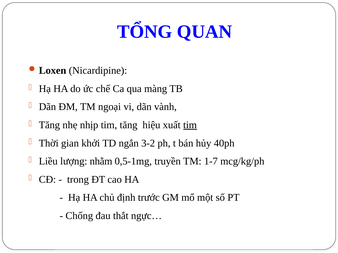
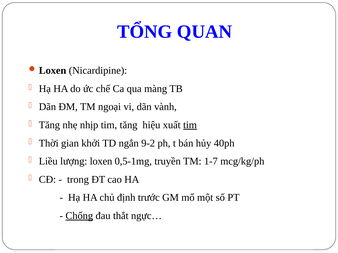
3-2: 3-2 -> 9-2
nhằm: nhằm -> loxen
Chống underline: none -> present
